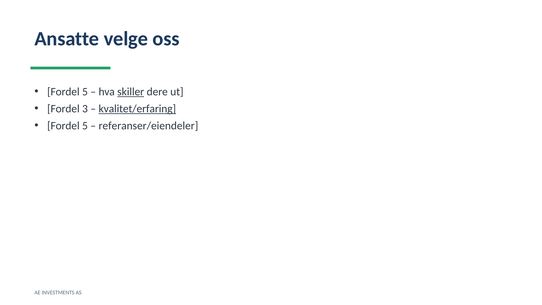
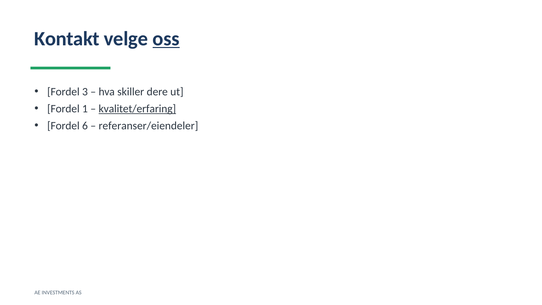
Ansatte: Ansatte -> Kontakt
oss underline: none -> present
5 at (85, 92): 5 -> 3
skiller underline: present -> none
3: 3 -> 1
5 at (85, 126): 5 -> 6
